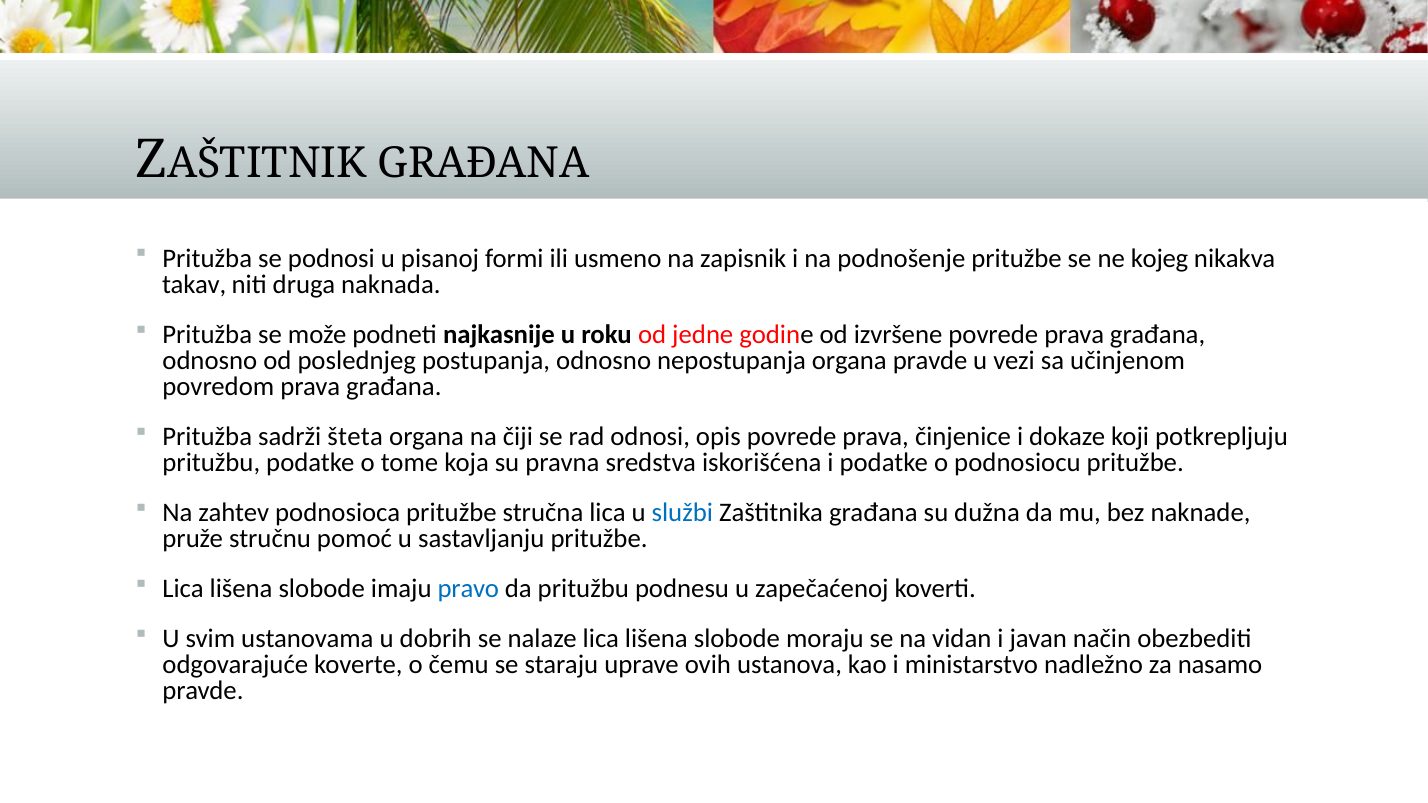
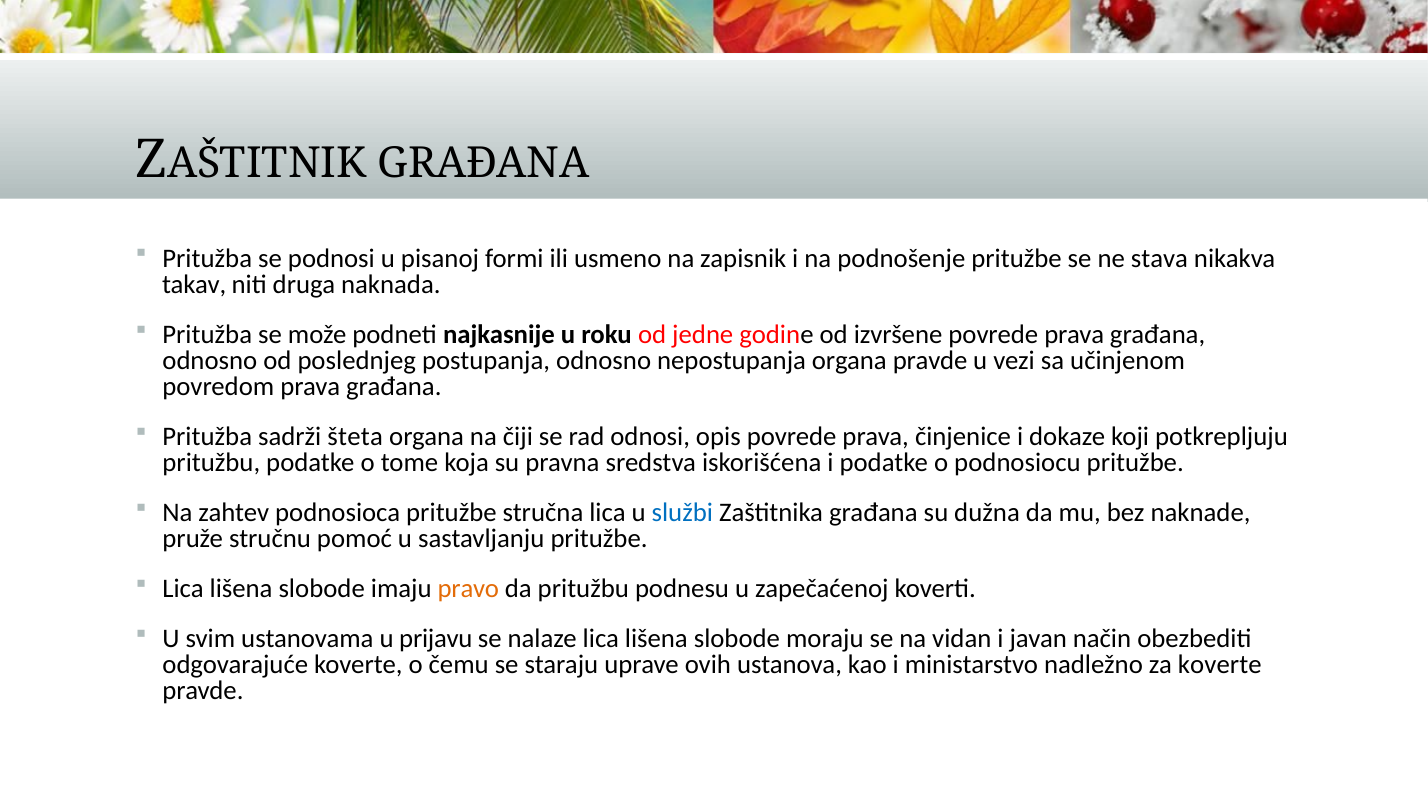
kojeg: kojeg -> stava
pravo colour: blue -> orange
dobrih: dobrih -> prijavu
za nasamo: nasamo -> koverte
